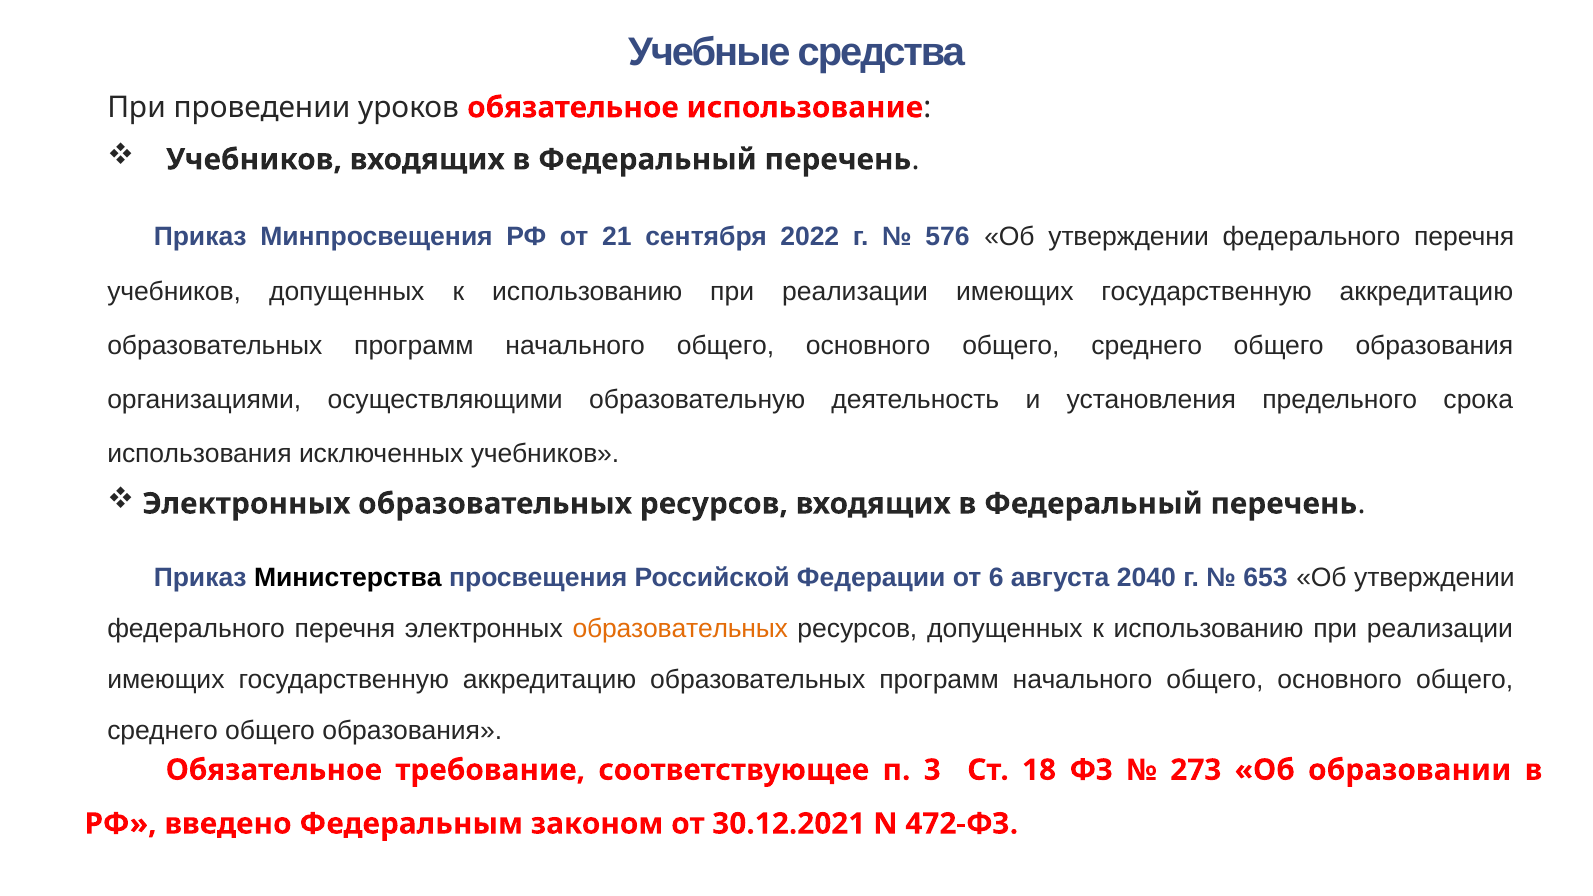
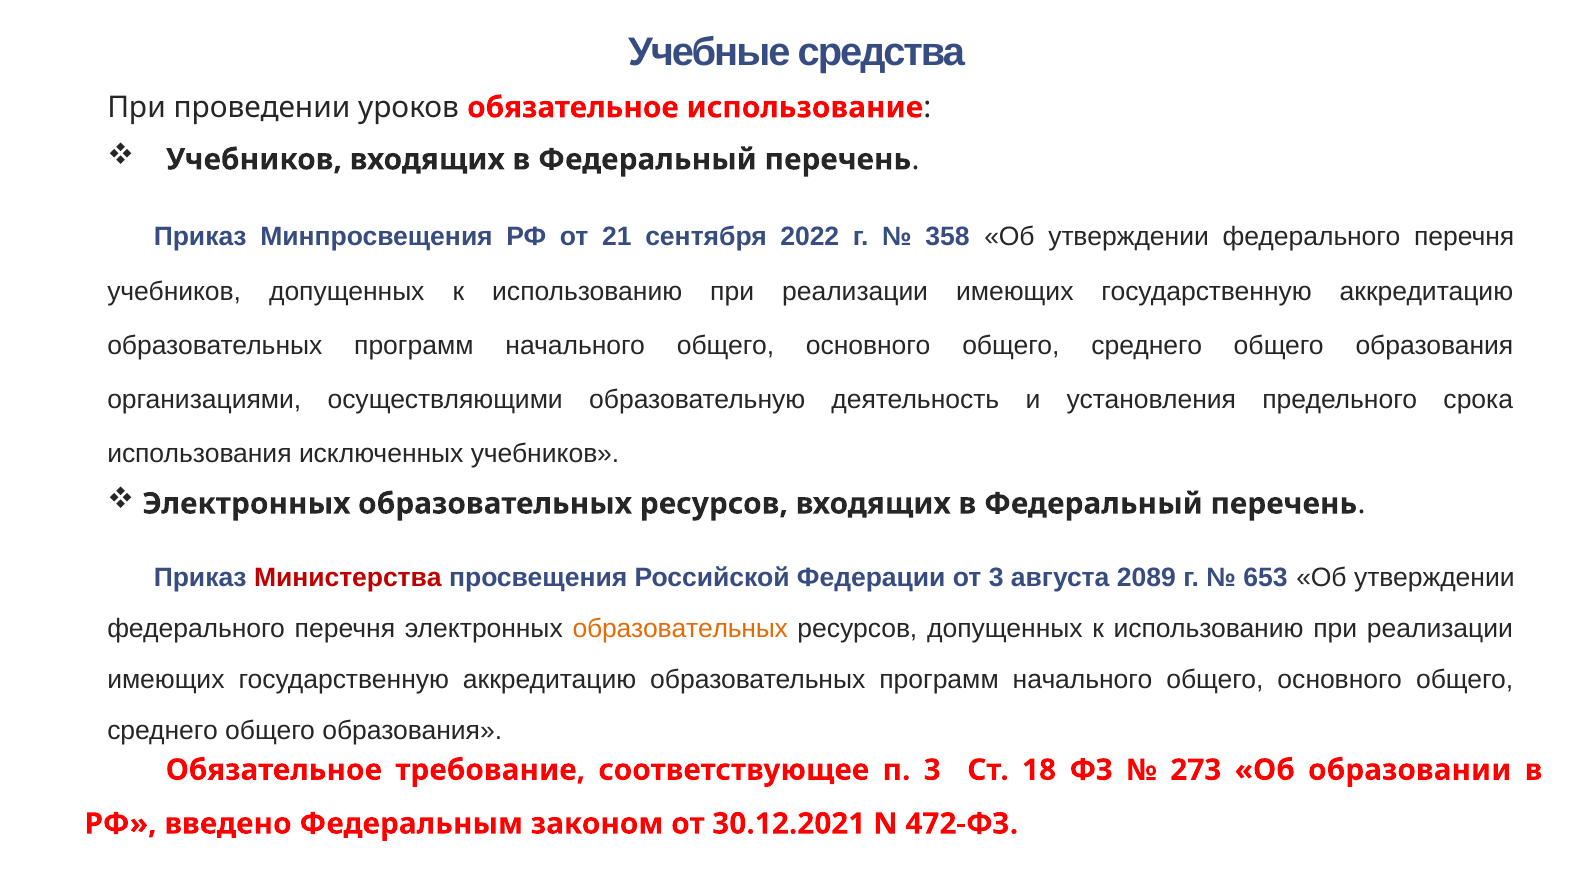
576: 576 -> 358
Министерства colour: black -> red
от 6: 6 -> 3
2040: 2040 -> 2089
